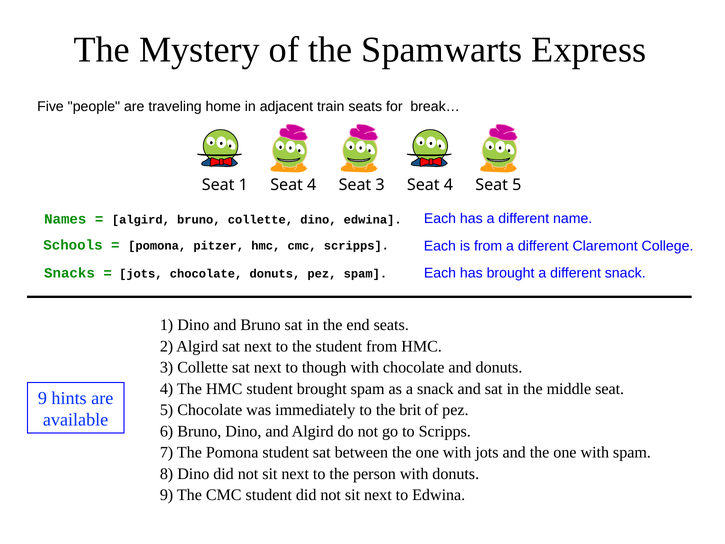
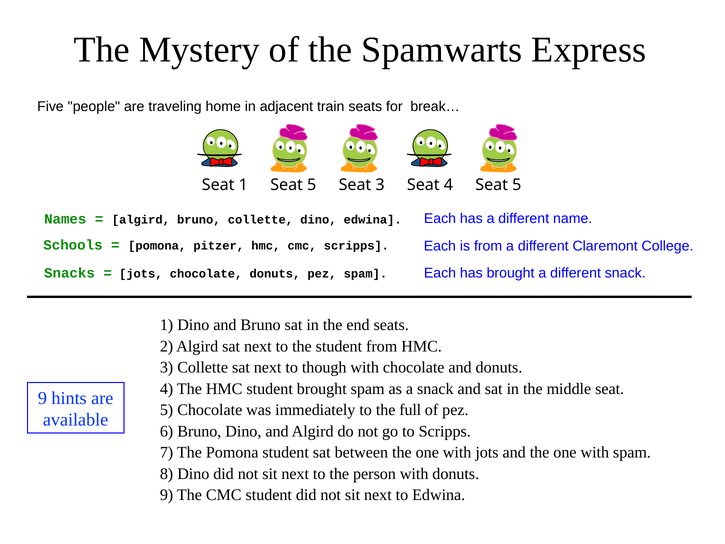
1 Seat 4: 4 -> 5
brit: brit -> full
